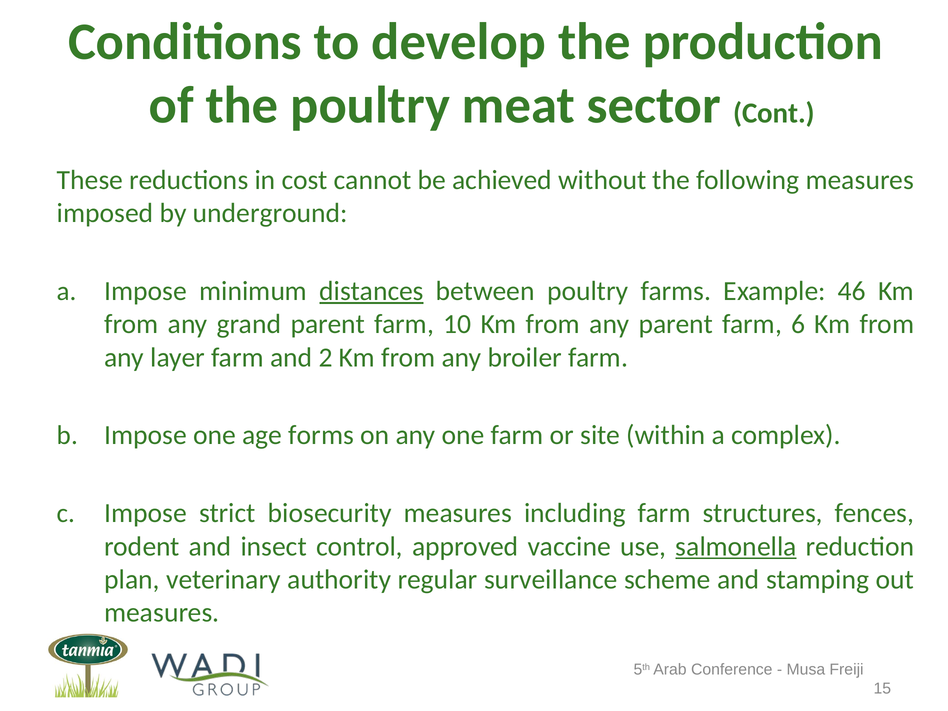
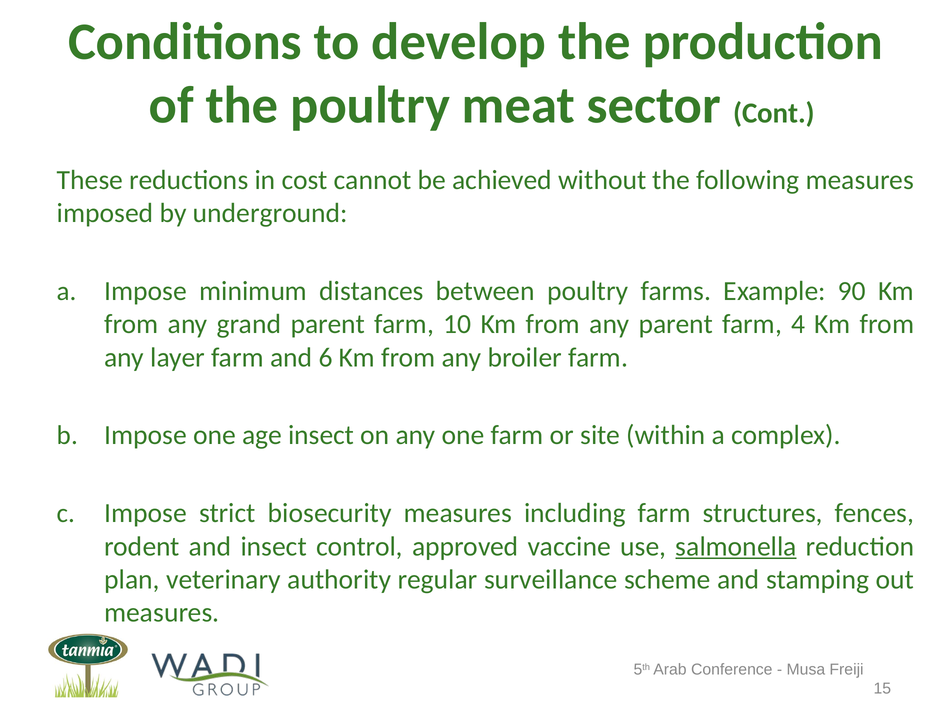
distances underline: present -> none
46: 46 -> 90
6: 6 -> 4
2: 2 -> 6
age forms: forms -> insect
